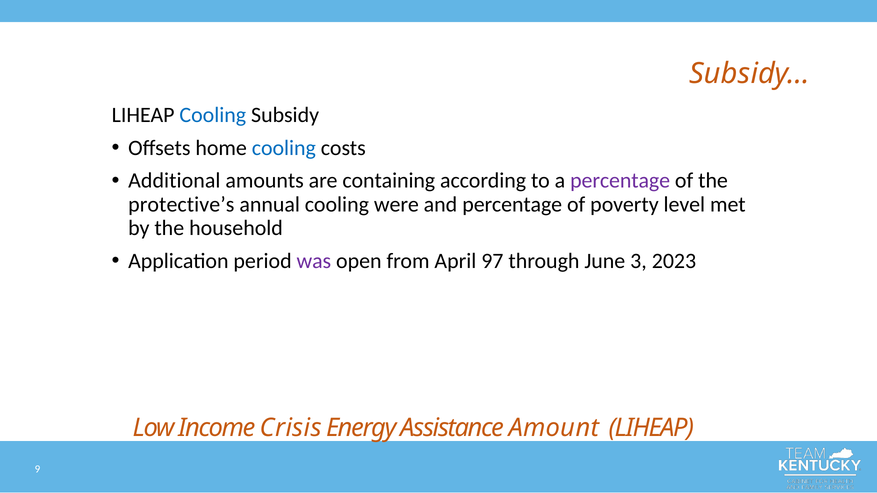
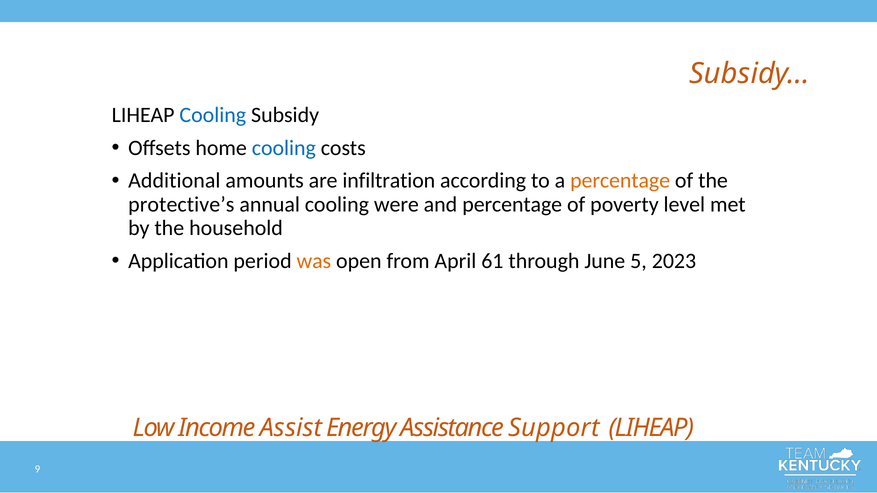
containing: containing -> infiltration
percentage at (620, 181) colour: purple -> orange
was colour: purple -> orange
97: 97 -> 61
3: 3 -> 5
Crisis: Crisis -> Assist
Amount: Amount -> Support
